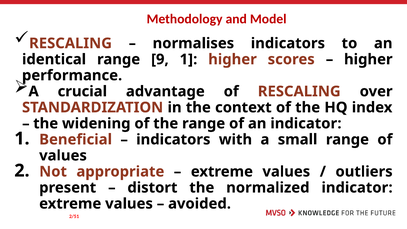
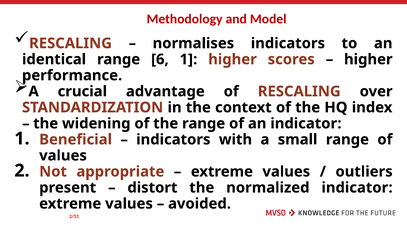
9: 9 -> 6
